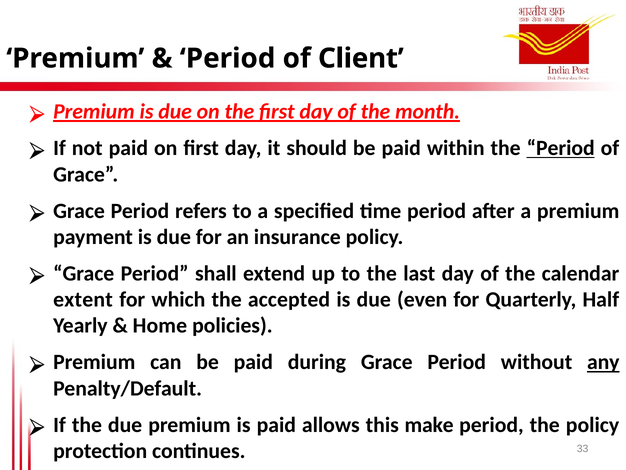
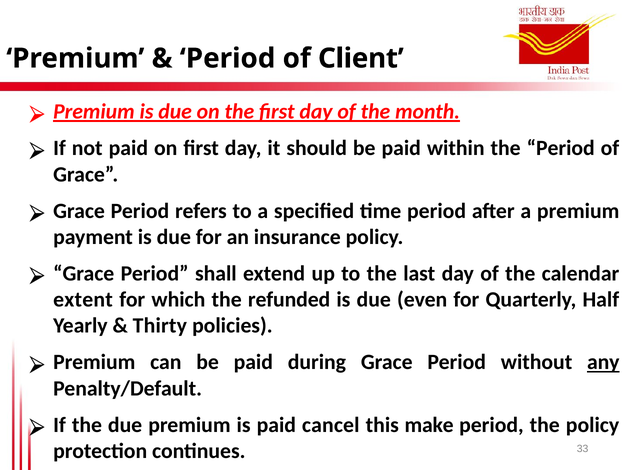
Period at (561, 148) underline: present -> none
accepted: accepted -> refunded
Home: Home -> Thirty
allows: allows -> cancel
